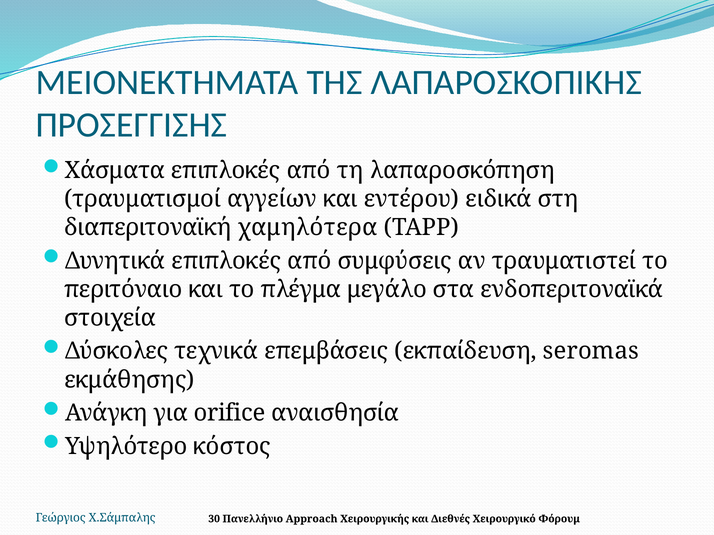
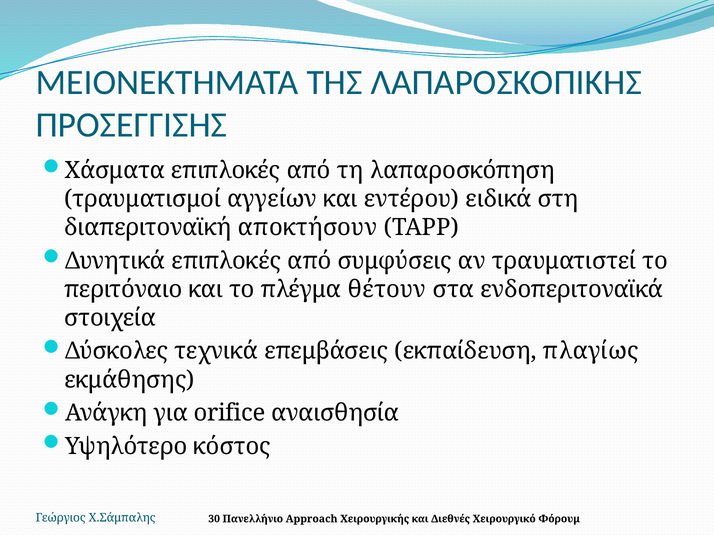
χαμηλότερα: χαμηλότερα -> αποκτήσουν
μεγάλο: μεγάλο -> θέτουν
seromas: seromas -> πλαγίως
